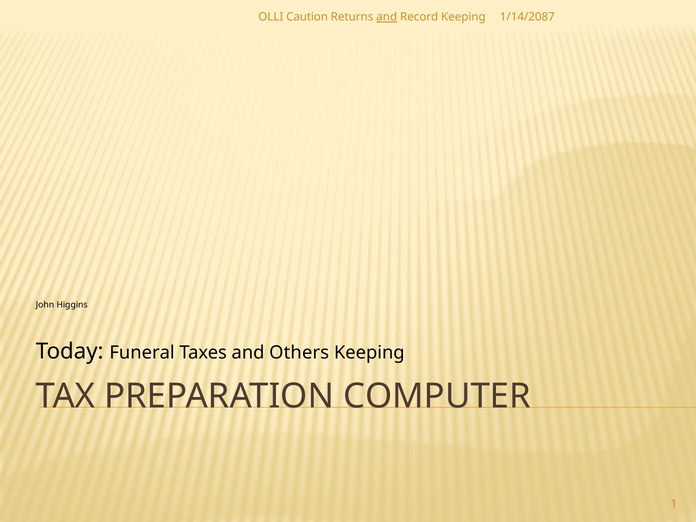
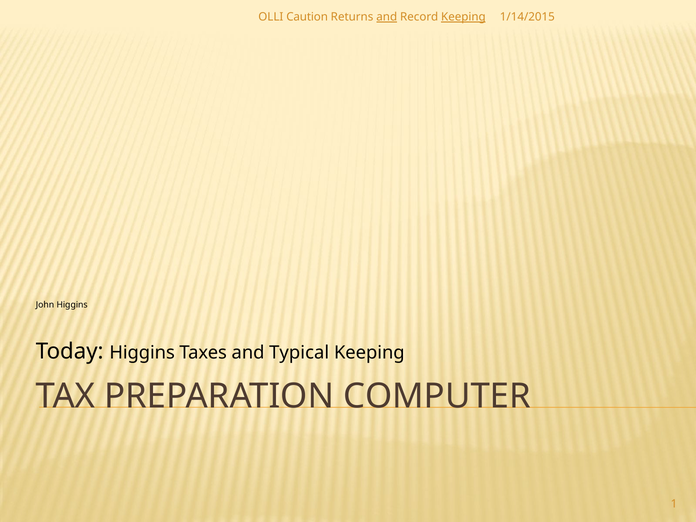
Keeping at (463, 17) underline: none -> present
1/14/2087: 1/14/2087 -> 1/14/2015
Today Funeral: Funeral -> Higgins
Others: Others -> Typical
